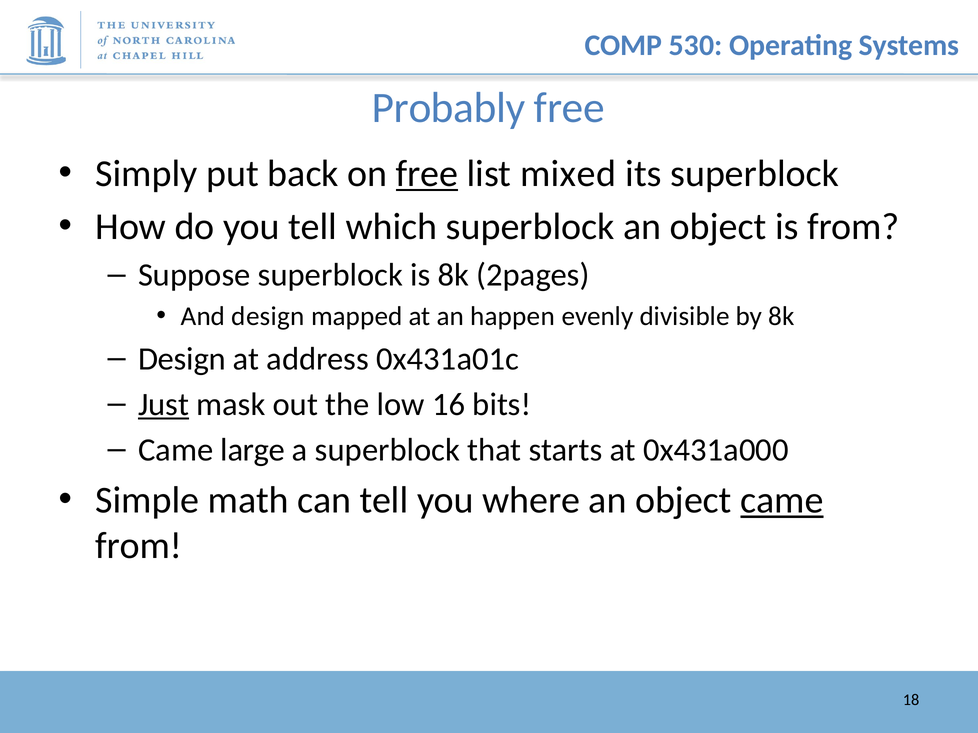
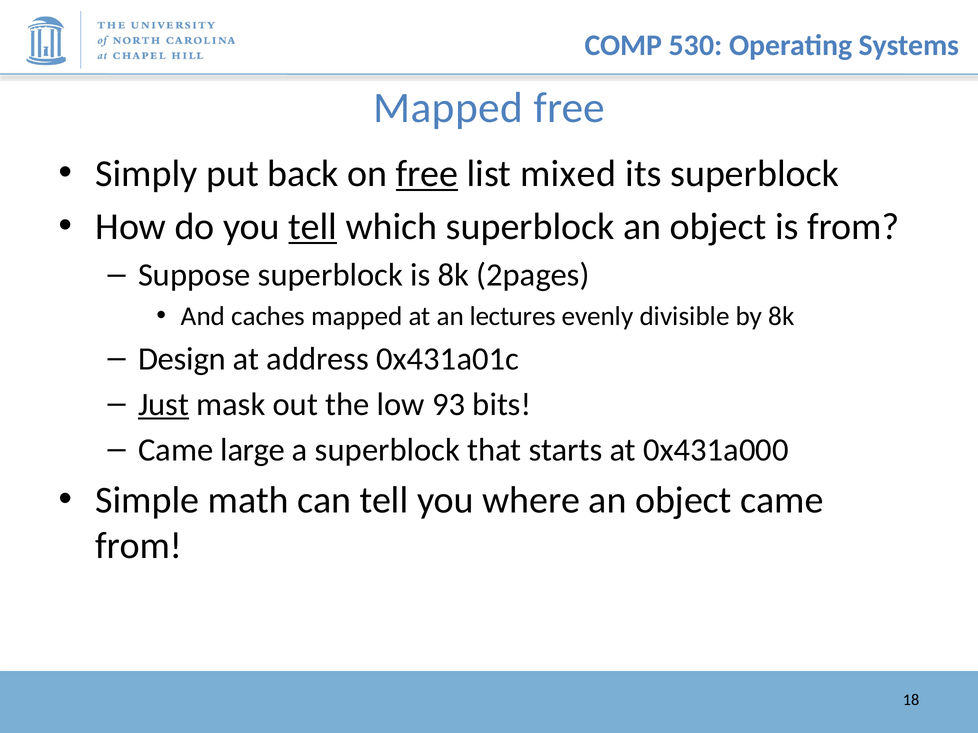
Probably at (449, 108): Probably -> Mapped
tell at (313, 227) underline: none -> present
And design: design -> caches
happen: happen -> lectures
16: 16 -> 93
came at (782, 501) underline: present -> none
